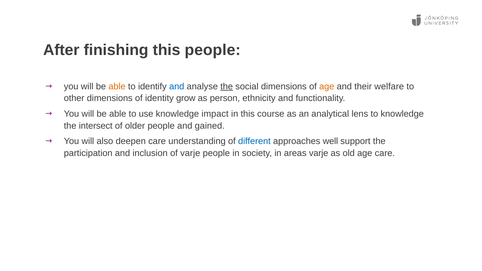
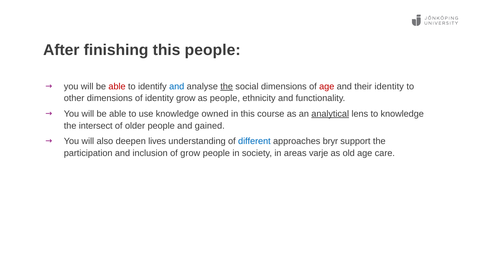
able at (117, 86) colour: orange -> red
age at (327, 86) colour: orange -> red
their welfare: welfare -> identity
as person: person -> people
impact: impact -> owned
analytical underline: none -> present
deepen care: care -> lives
well: well -> bryr
of varje: varje -> grow
